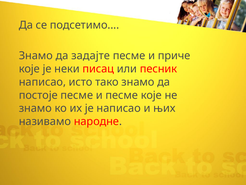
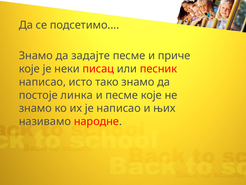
постоје песме: песме -> линка
